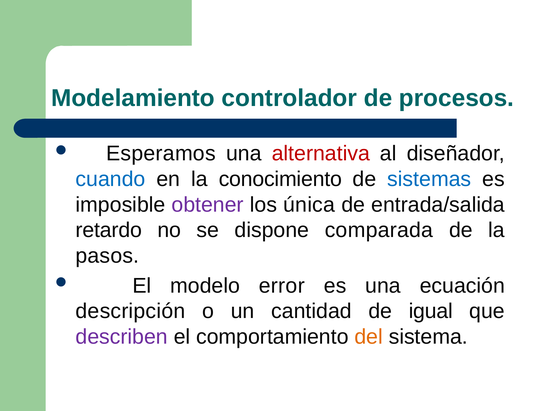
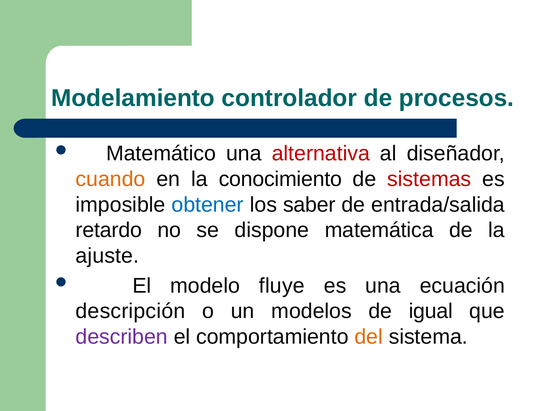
Esperamos: Esperamos -> Matemático
cuando colour: blue -> orange
sistemas colour: blue -> red
obtener colour: purple -> blue
única: única -> saber
comparada: comparada -> matemática
pasos: pasos -> ajuste
error: error -> fluye
cantidad: cantidad -> modelos
